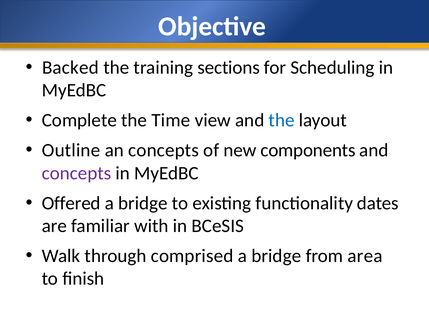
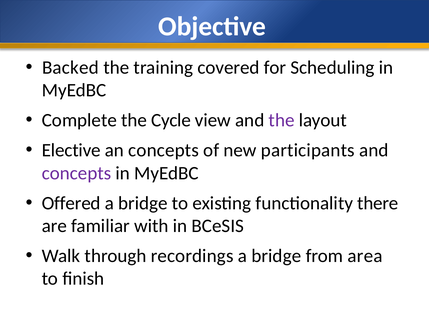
sections: sections -> covered
Time: Time -> Cycle
the at (282, 121) colour: blue -> purple
Outline: Outline -> Elective
components: components -> participants
dates: dates -> there
comprised: comprised -> recordings
